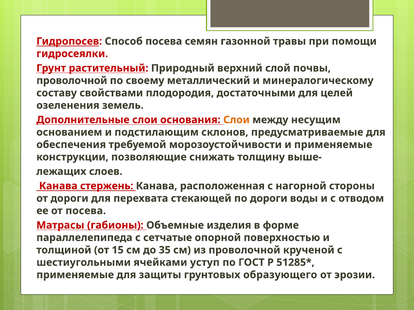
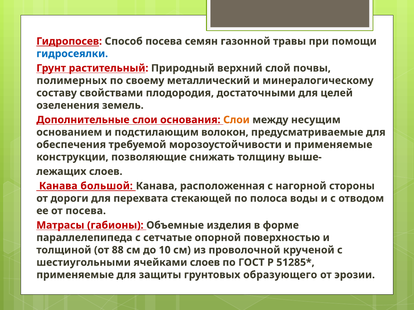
гидросеялки colour: red -> blue
проволочной at (72, 81): проволочной -> полимерных
склонов: склонов -> волокон
стержень: стержень -> большой
по дороги: дороги -> полоса
15: 15 -> 88
35: 35 -> 10
ячейками уступ: уступ -> слоев
